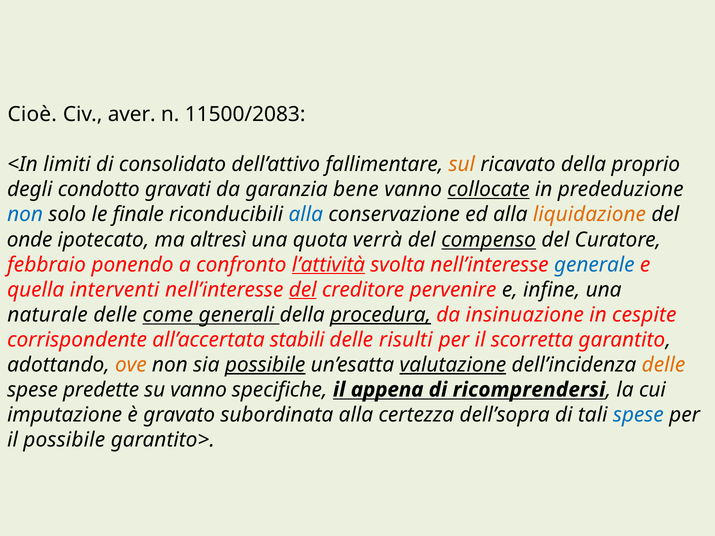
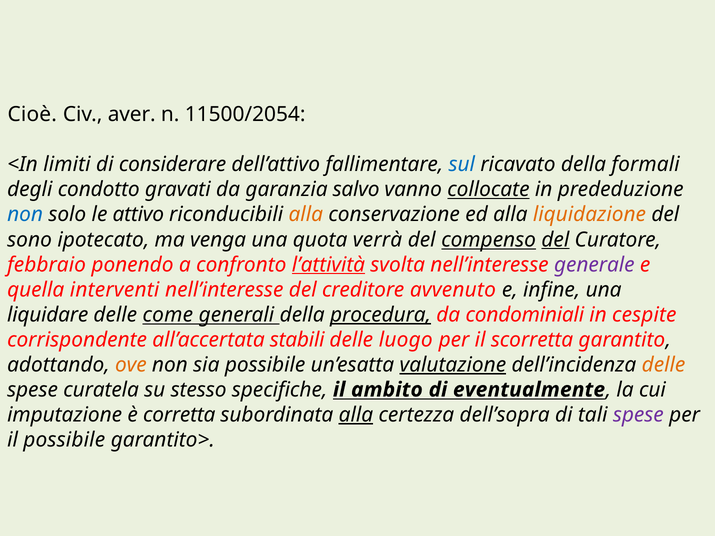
11500/2083: 11500/2083 -> 11500/2054
consolidato: consolidato -> considerare
sul colour: orange -> blue
proprio: proprio -> formali
bene: bene -> salvo
finale: finale -> attivo
alla at (306, 215) colour: blue -> orange
onde: onde -> sono
altresì: altresì -> venga
del at (555, 240) underline: none -> present
generale colour: blue -> purple
del at (303, 290) underline: present -> none
pervenire: pervenire -> avvenuto
naturale: naturale -> liquidare
insinuazione: insinuazione -> condominiali
risulti: risulti -> luogo
possibile at (265, 365) underline: present -> none
predette: predette -> curatela
su vanno: vanno -> stesso
appena: appena -> ambito
ricomprendersi: ricomprendersi -> eventualmente
gravato: gravato -> corretta
alla at (356, 415) underline: none -> present
spese at (638, 415) colour: blue -> purple
